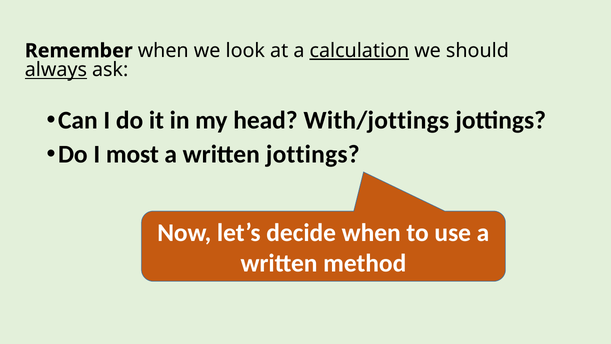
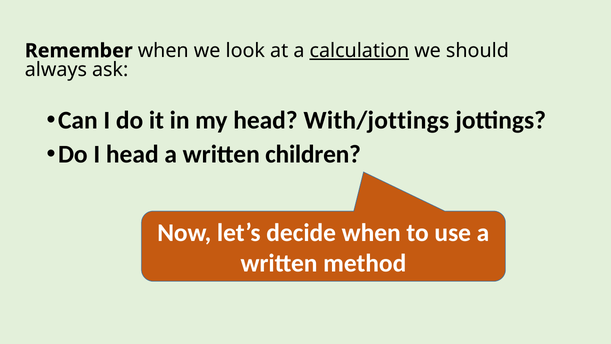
always underline: present -> none
I most: most -> head
written jottings: jottings -> children
